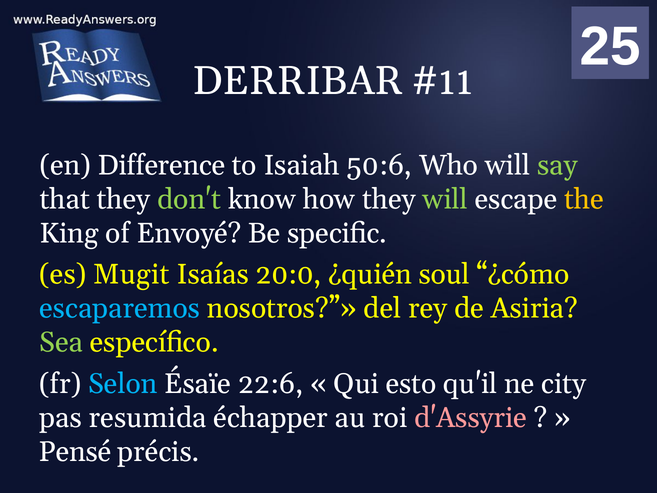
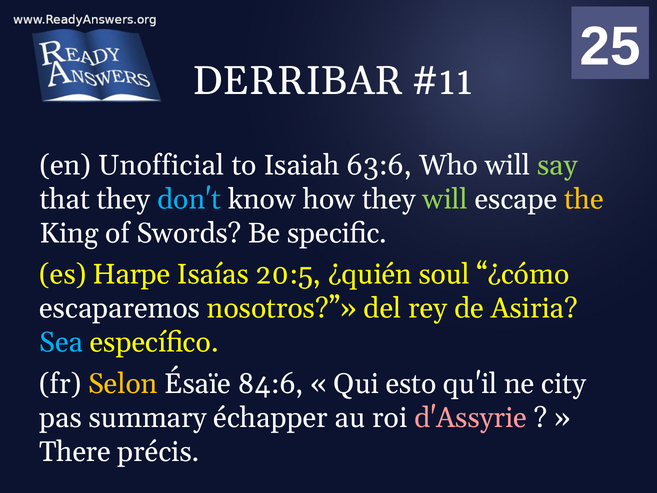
Difference: Difference -> Unofficial
50:6: 50:6 -> 63:6
don't colour: light green -> light blue
Envoyé: Envoyé -> Swords
Mugit: Mugit -> Harpe
20:0: 20:0 -> 20:5
escaparemos colour: light blue -> white
Sea colour: light green -> light blue
Selon colour: light blue -> yellow
22:6: 22:6 -> 84:6
resumida: resumida -> summary
Pensé: Pensé -> There
